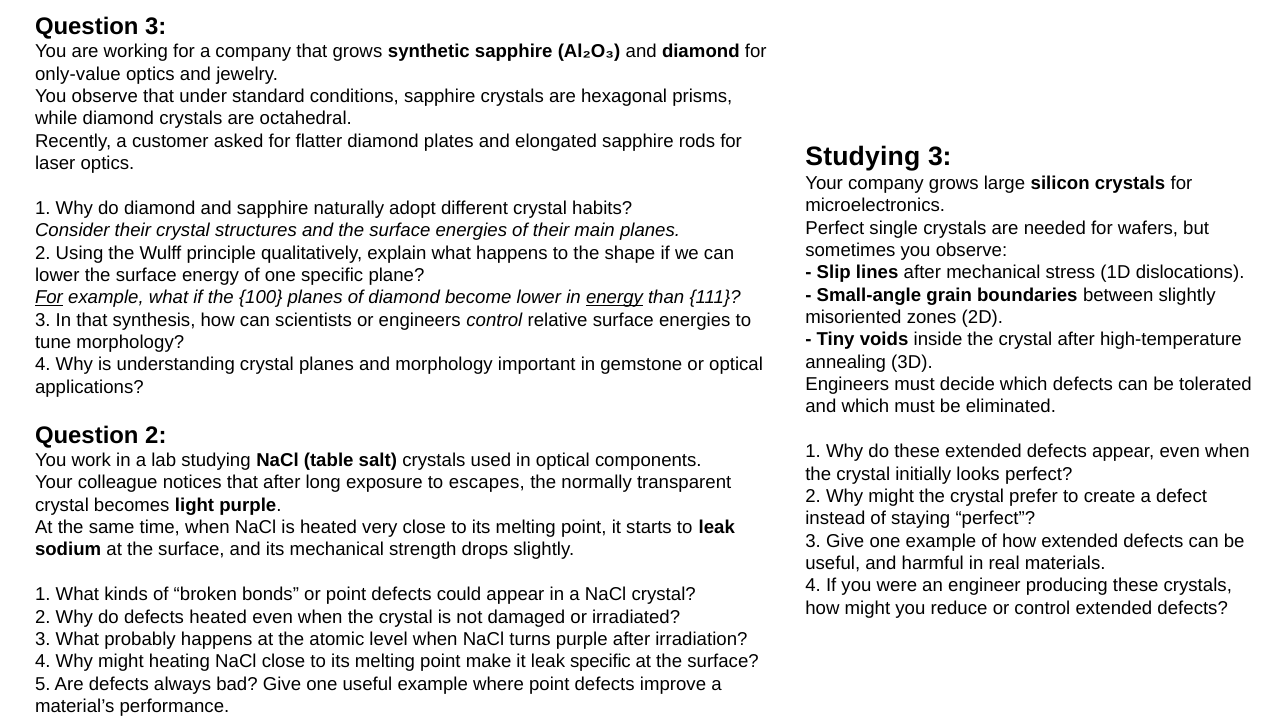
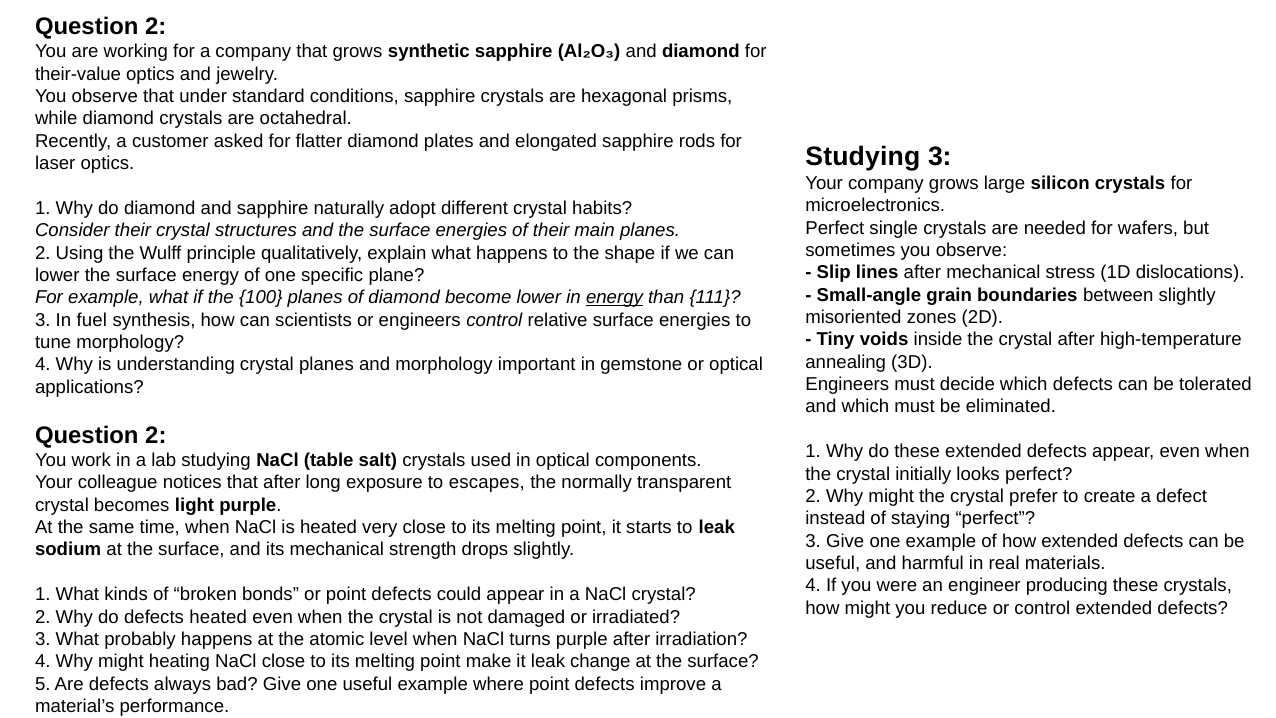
3 at (156, 27): 3 -> 2
only-value: only-value -> their-value
For at (49, 297) underline: present -> none
In that: that -> fuel
leak specific: specific -> change
